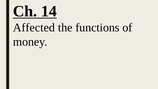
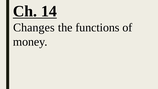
Affected: Affected -> Changes
